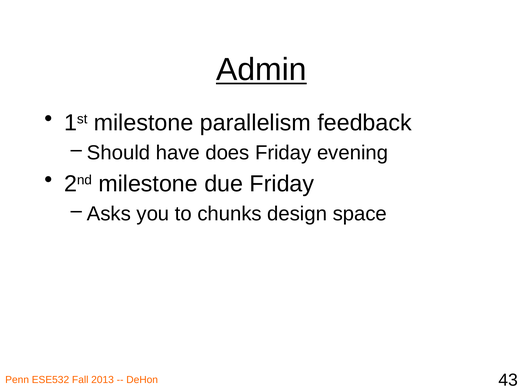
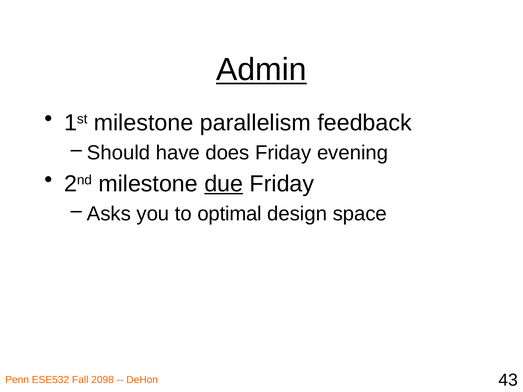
due underline: none -> present
chunks: chunks -> optimal
2013: 2013 -> 2098
